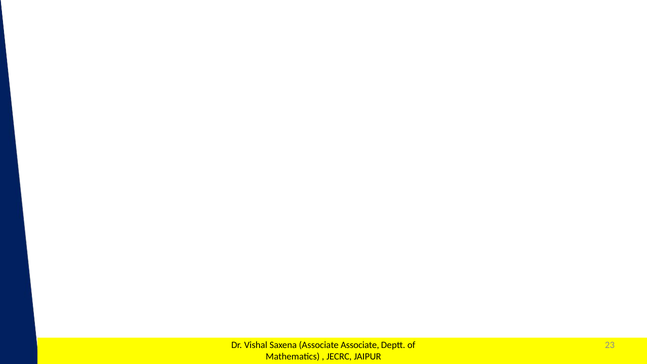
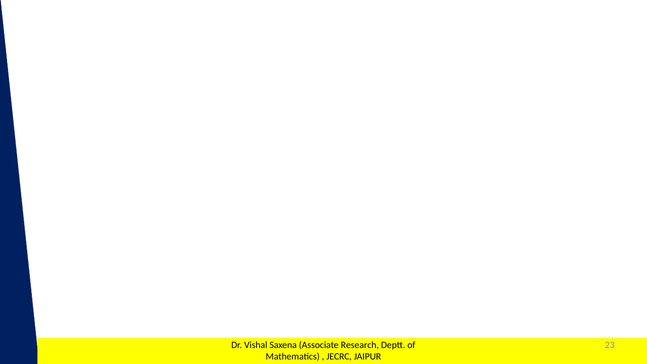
Associate Associate: Associate -> Research
